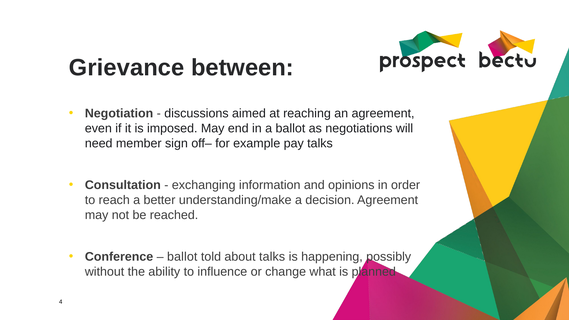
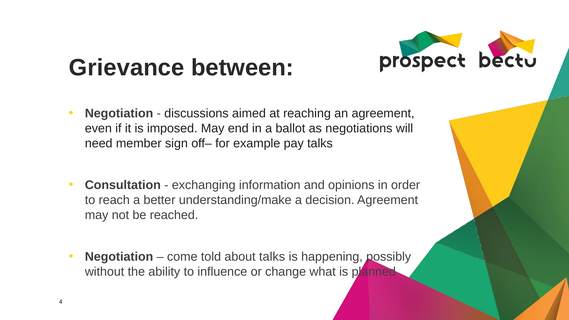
Conference at (119, 257): Conference -> Negotiation
ballot at (182, 257): ballot -> come
